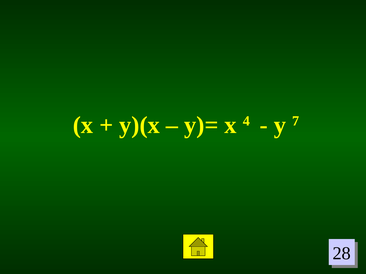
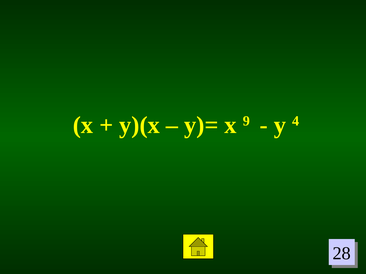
4: 4 -> 9
7: 7 -> 4
